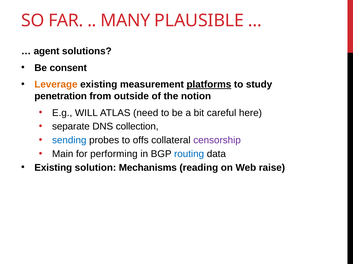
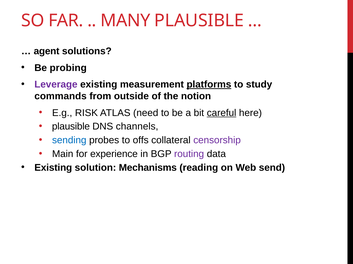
consent: consent -> probing
Leverage colour: orange -> purple
penetration: penetration -> commands
WILL: WILL -> RISK
careful underline: none -> present
separate at (71, 127): separate -> plausible
collection: collection -> channels
performing: performing -> experience
routing colour: blue -> purple
raise: raise -> send
